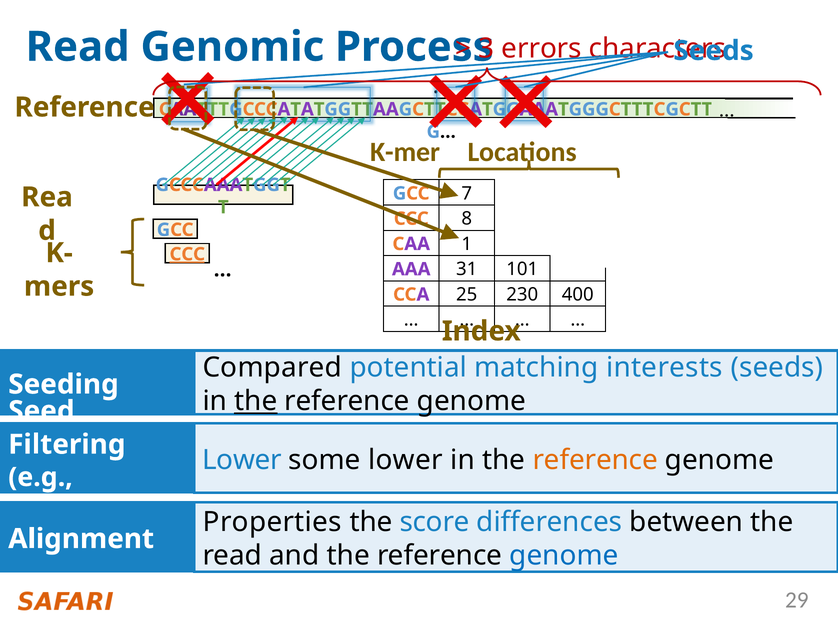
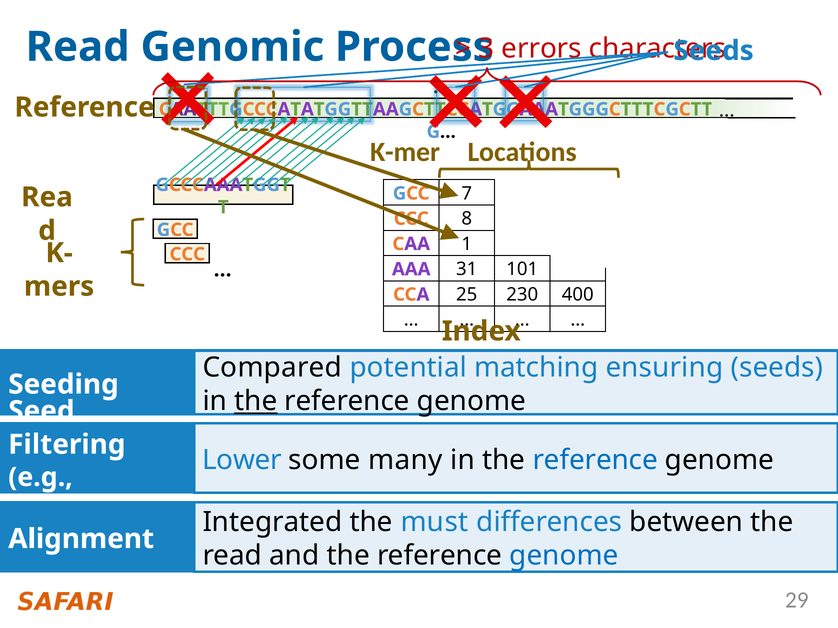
CCC at (187, 254) underline: present -> none
interests: interests -> ensuring
some lower: lower -> many
reference at (595, 460) colour: orange -> blue
Properties: Properties -> Integrated
score: score -> must
